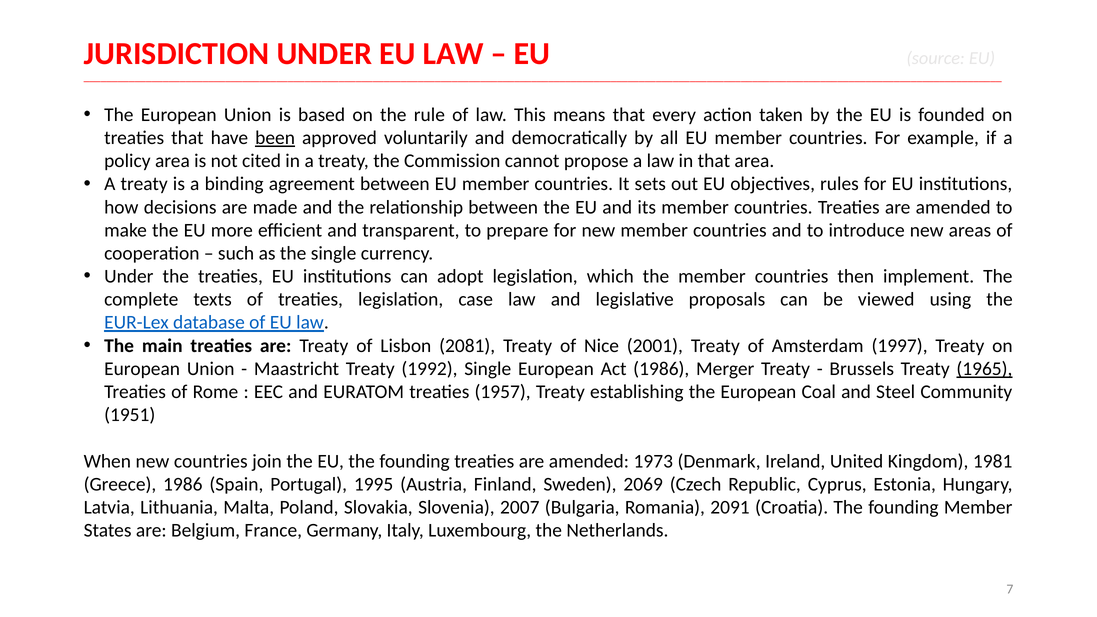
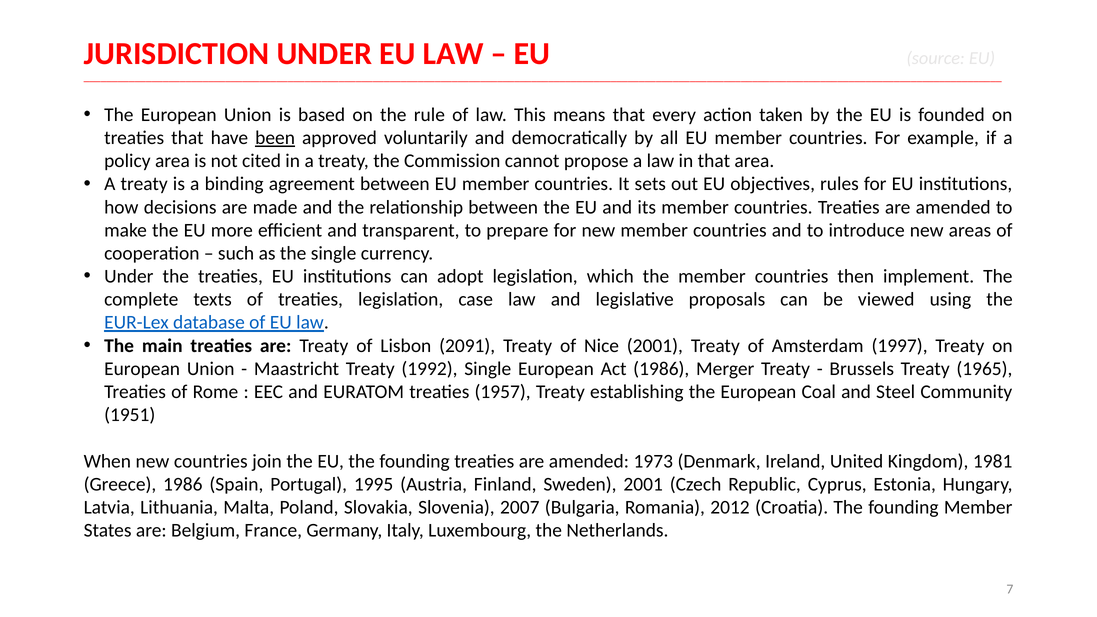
2081: 2081 -> 2091
1965 underline: present -> none
Sweden 2069: 2069 -> 2001
2091: 2091 -> 2012
